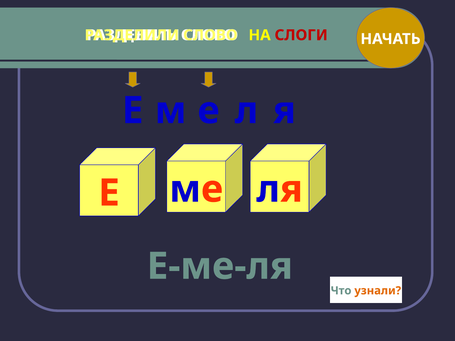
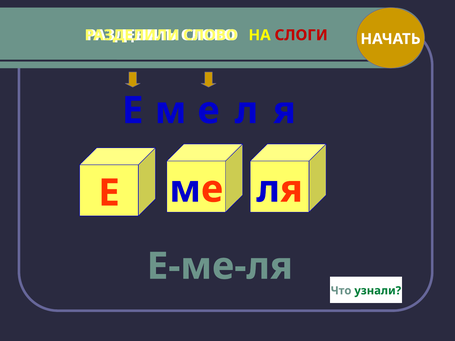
узнали colour: orange -> green
